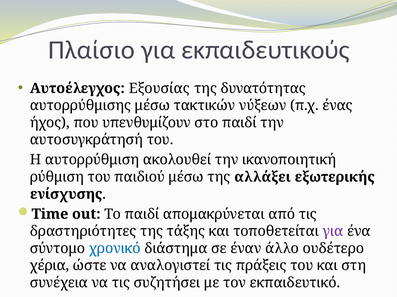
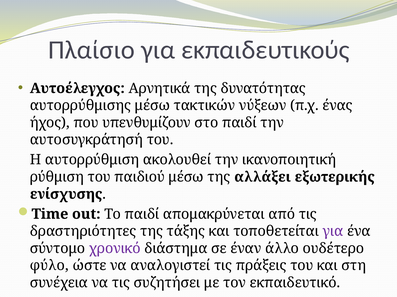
Εξουσίας: Εξουσίας -> Αρνητικά
χρονικό colour: blue -> purple
χέρια: χέρια -> φύλο
